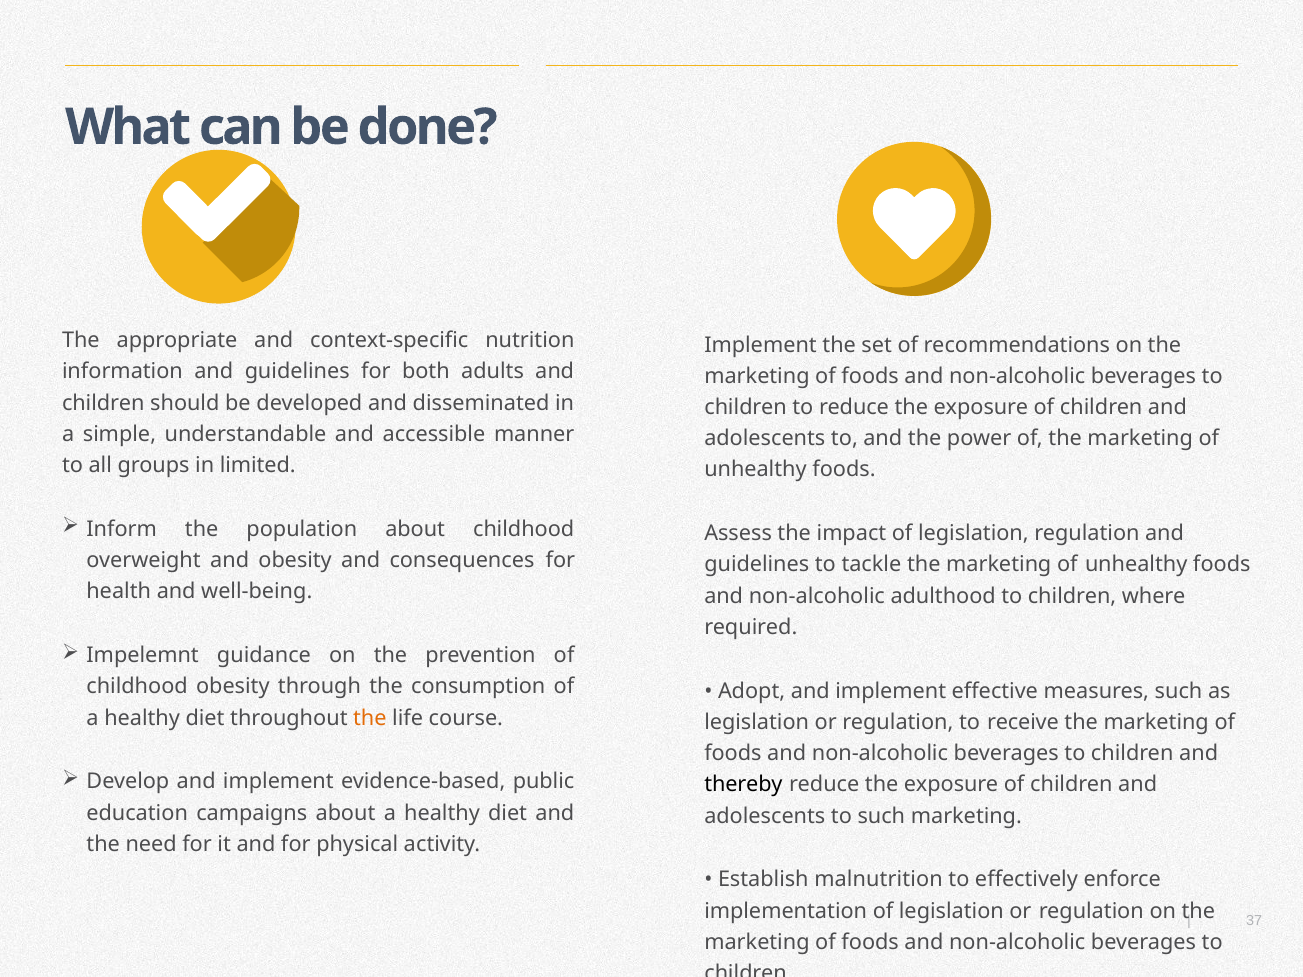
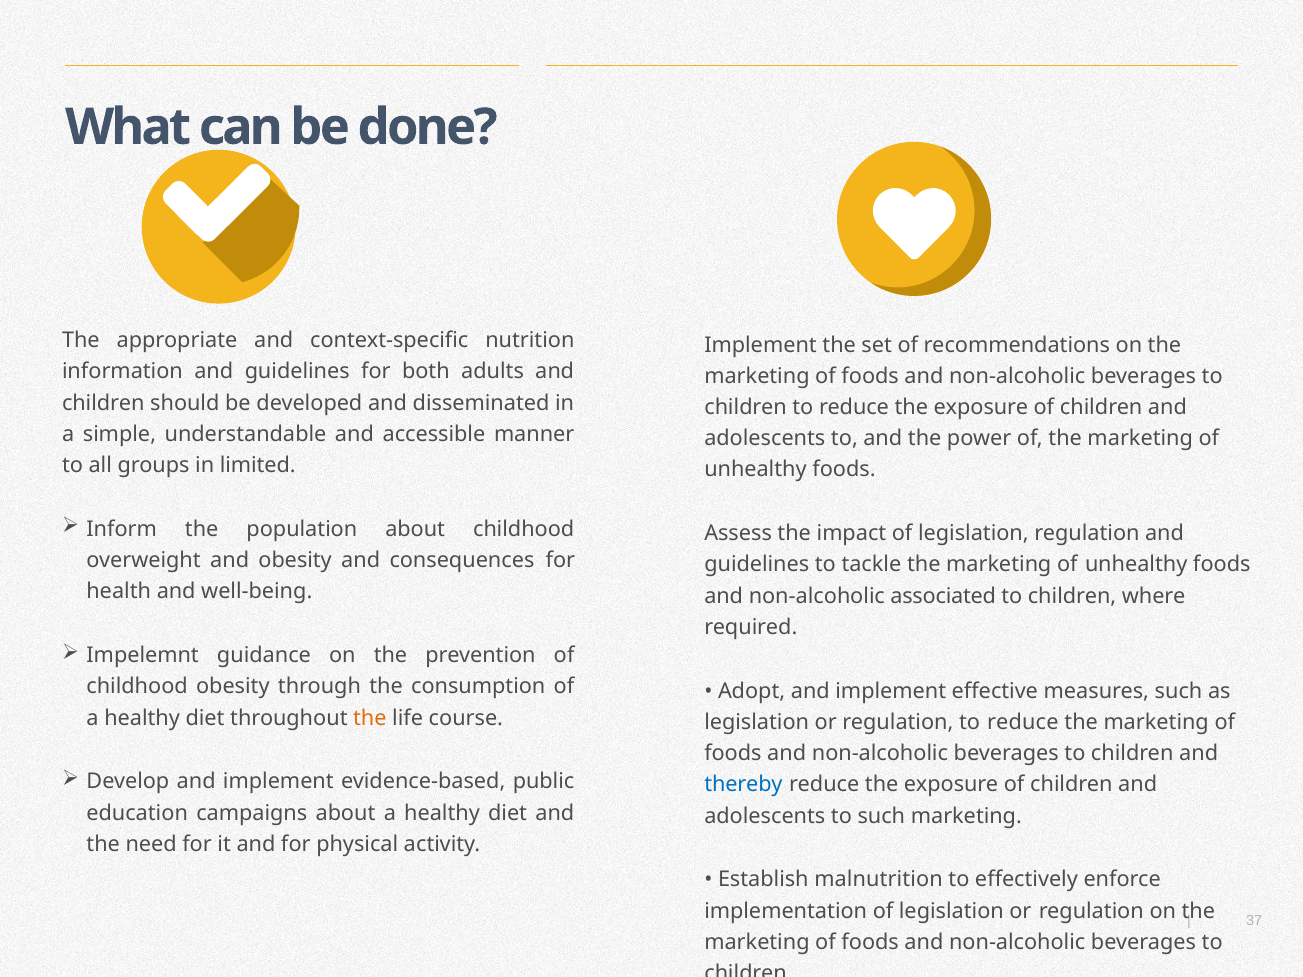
adulthood: adulthood -> associated
regulation to receive: receive -> reduce
thereby colour: black -> blue
